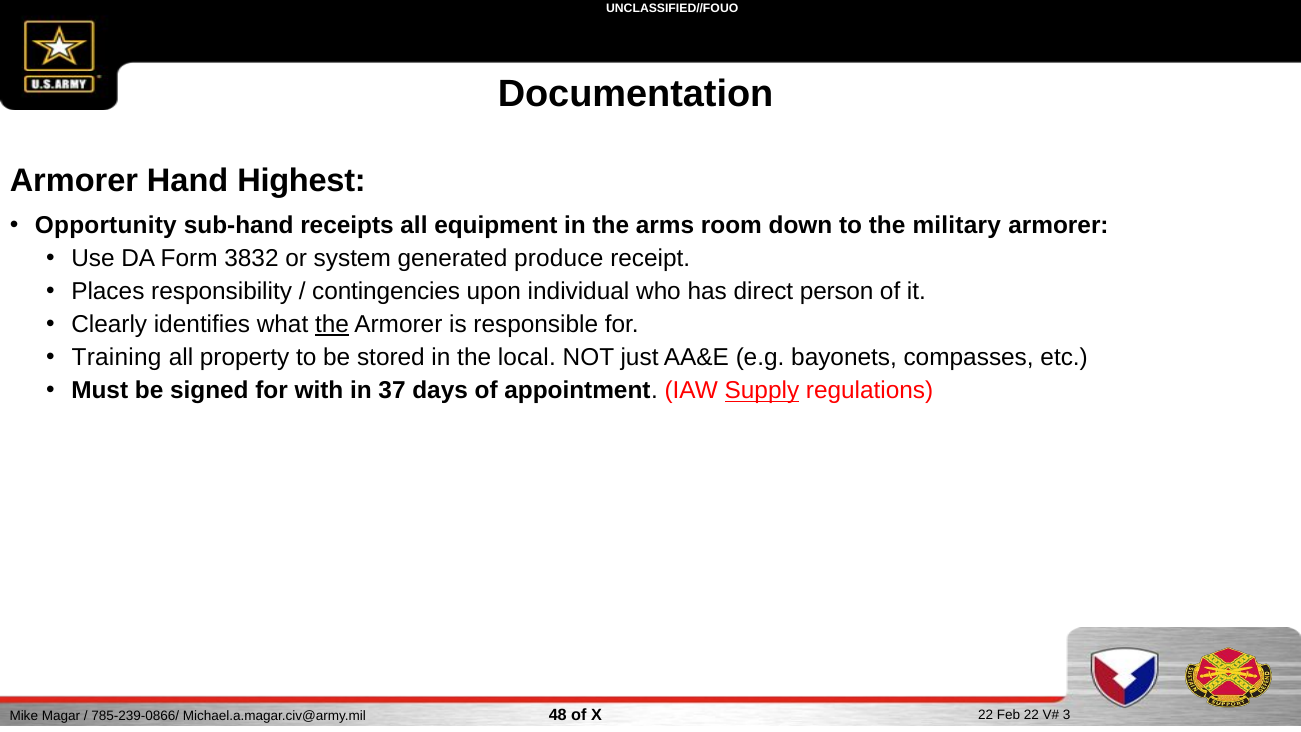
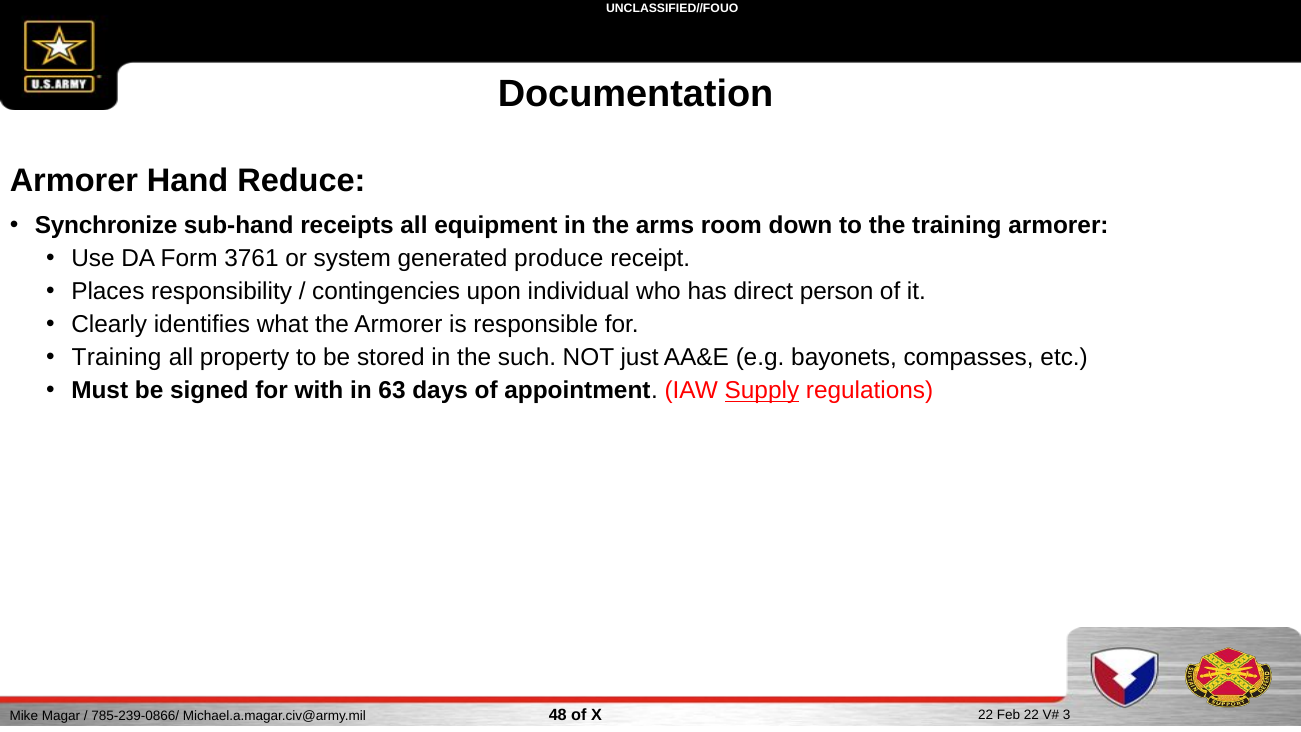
Highest: Highest -> Reduce
Opportunity: Opportunity -> Synchronize
the military: military -> training
3832: 3832 -> 3761
the at (332, 325) underline: present -> none
local: local -> such
37: 37 -> 63
